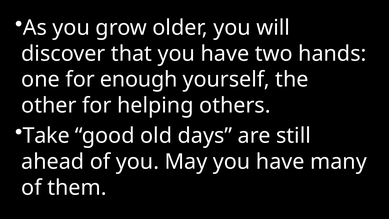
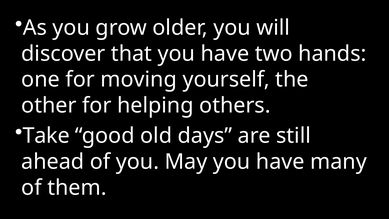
enough: enough -> moving
